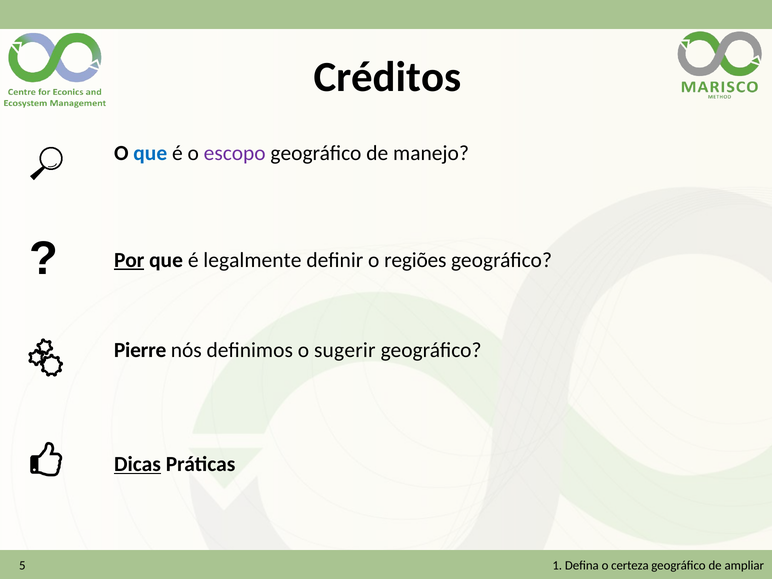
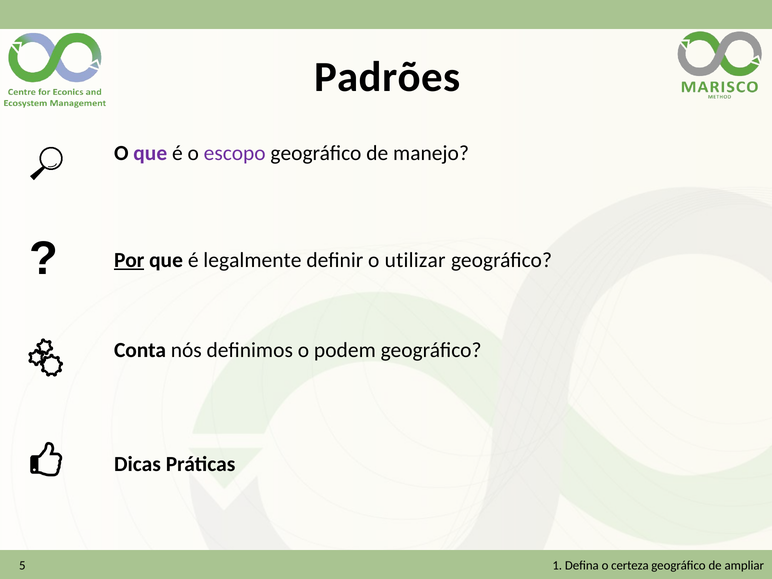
Créditos: Créditos -> Padrões
que at (150, 153) colour: blue -> purple
regiões: regiões -> utilizar
Pierre: Pierre -> Conta
sugerir: sugerir -> podem
Dicas underline: present -> none
